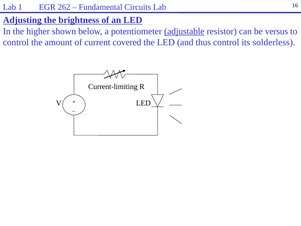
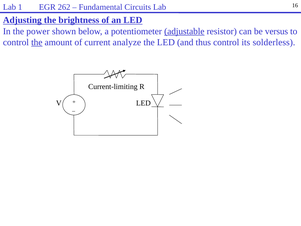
higher: higher -> power
the at (37, 42) underline: none -> present
covered: covered -> analyze
